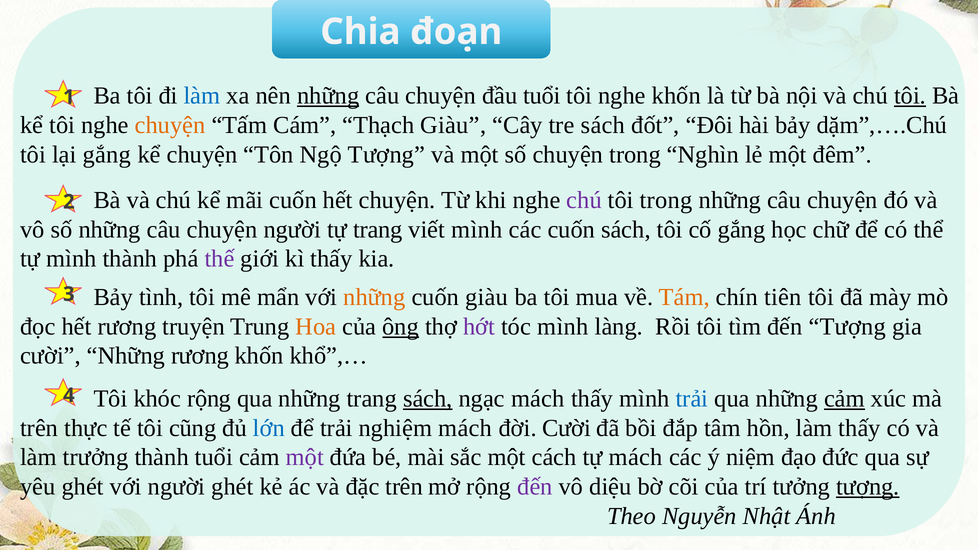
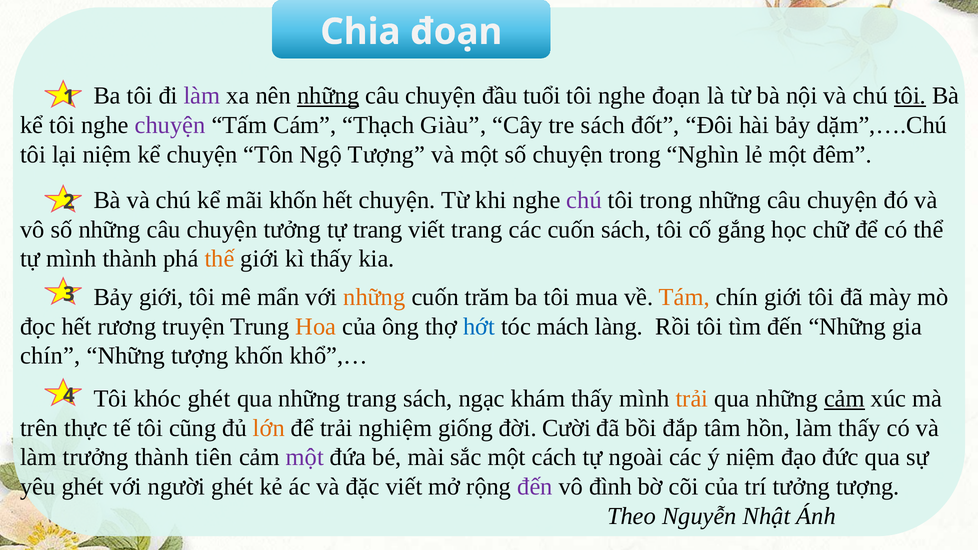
làm at (202, 96) colour: blue -> purple
nghe khốn: khốn -> đoạn
chuyện at (170, 125) colour: orange -> purple
lại gắng: gắng -> niệm
mãi cuốn: cuốn -> khốn
chuyện người: người -> tưởng
viết mình: mình -> trang
thế colour: purple -> orange
Bảy tình: tình -> giới
cuốn giàu: giàu -> trăm
chín tiên: tiên -> giới
ông underline: present -> none
hớt colour: purple -> blue
tóc mình: mình -> mách
đến Tượng: Tượng -> Những
cười at (50, 356): cười -> chín
Những rương: rương -> tượng
khóc rộng: rộng -> ghét
sách at (428, 399) underline: present -> none
ngạc mách: mách -> khám
trải at (692, 399) colour: blue -> orange
lớn colour: blue -> orange
nghiệm mách: mách -> giống
thành tuổi: tuổi -> tiên
tự mách: mách -> ngoài
đặc trên: trên -> viết
diệu: diệu -> đình
tượng at (868, 487) underline: present -> none
